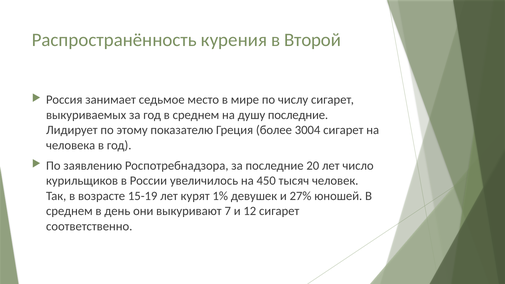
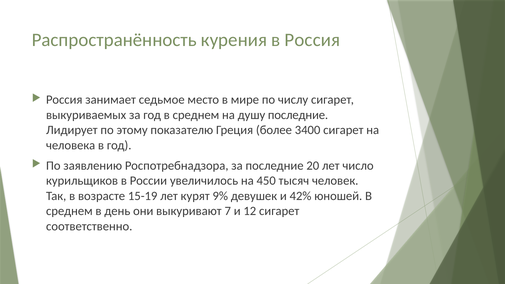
в Второй: Второй -> Россия
3004: 3004 -> 3400
1%: 1% -> 9%
27%: 27% -> 42%
